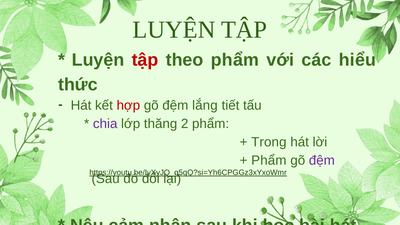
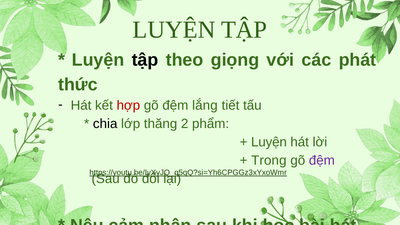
tập at (145, 60) colour: red -> black
theo phẩm: phẩm -> giọng
hiểu: hiểu -> phát
chia colour: purple -> black
Trong at (269, 142): Trong -> Luyện
Phẩm at (269, 161): Phẩm -> Trong
